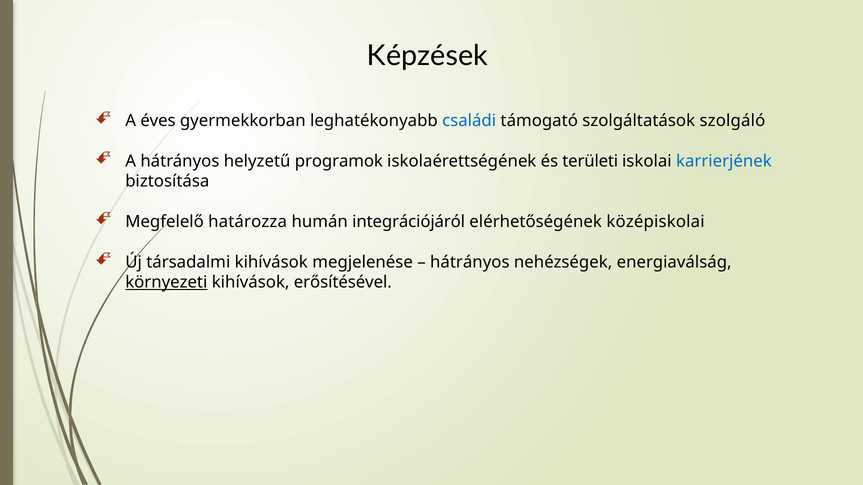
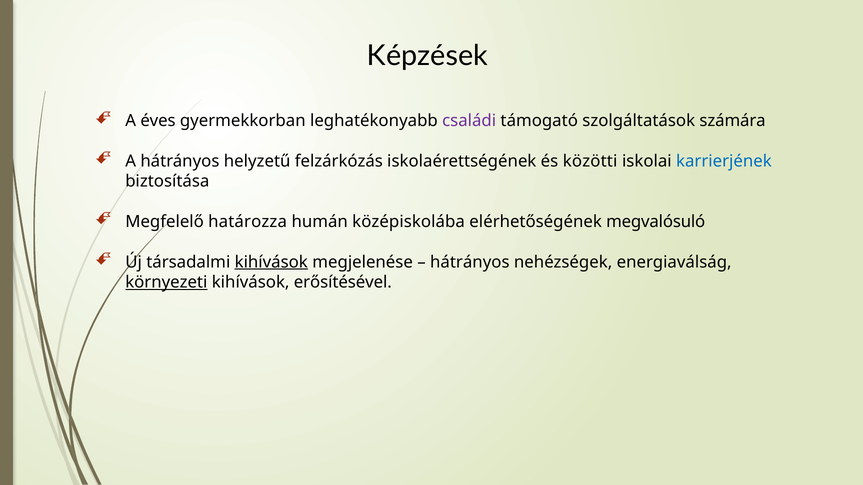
családi colour: blue -> purple
szolgáló: szolgáló -> számára
programok: programok -> felzárkózás
területi: területi -> közötti
integrációjáról: integrációjáról -> középiskolába
középiskolai: középiskolai -> megvalósuló
kihívások at (271, 262) underline: none -> present
